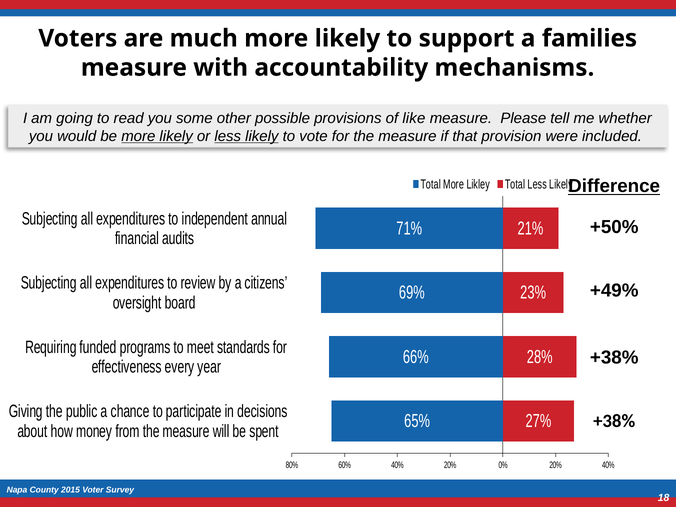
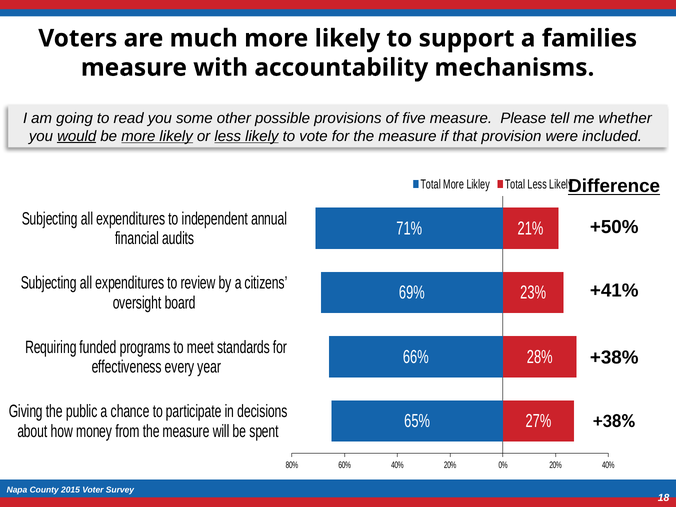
like: like -> five
would underline: none -> present
+49%: +49% -> +41%
